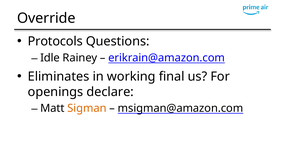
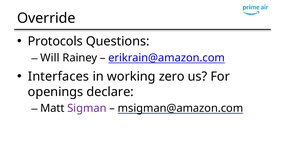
Idle: Idle -> Will
Eliminates: Eliminates -> Interfaces
final: final -> zero
Sigman colour: orange -> purple
